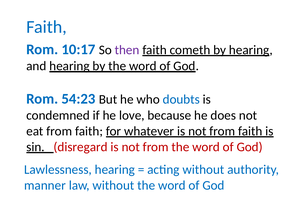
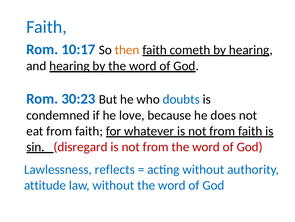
then colour: purple -> orange
54:23: 54:23 -> 30:23
Lawlessness hearing: hearing -> reflects
manner: manner -> attitude
